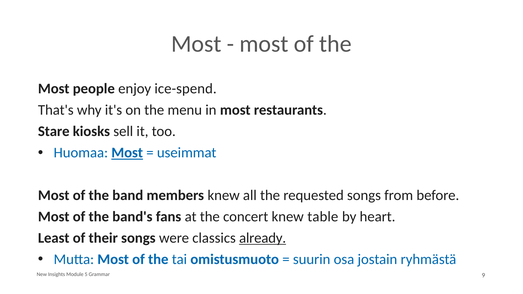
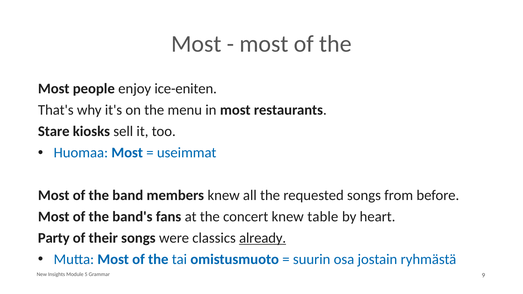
ice-spend: ice-spend -> ice-eniten
Most at (127, 153) underline: present -> none
Least: Least -> Party
